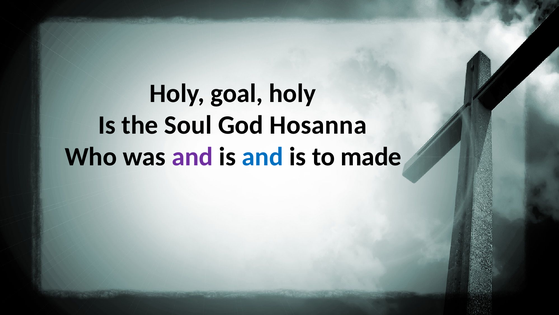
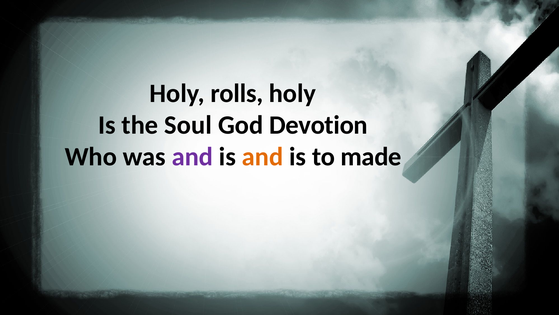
goal: goal -> rolls
Hosanna: Hosanna -> Devotion
and at (263, 157) colour: blue -> orange
